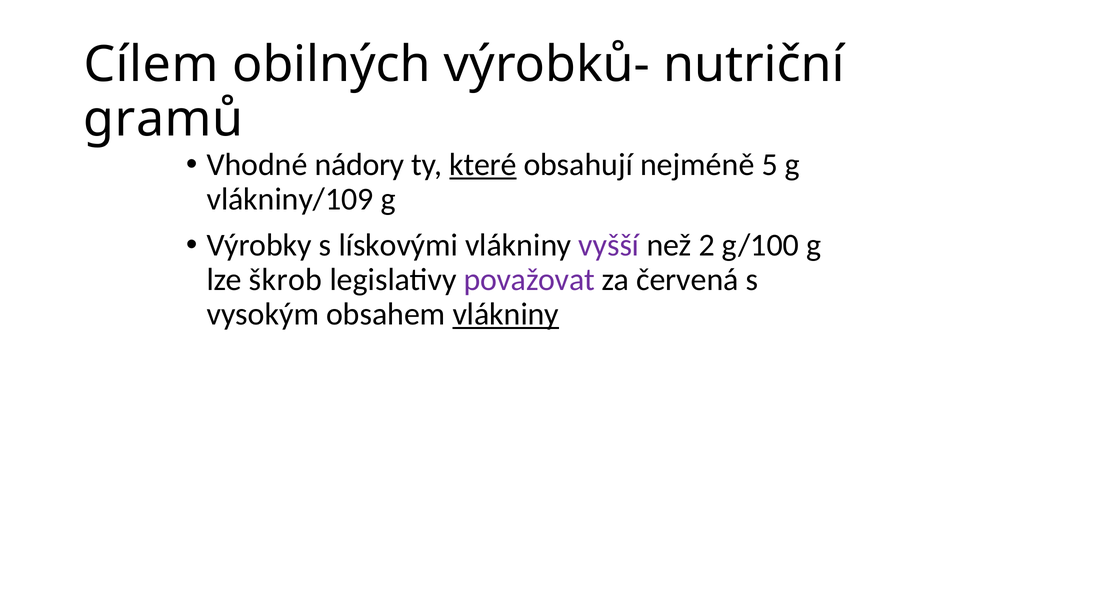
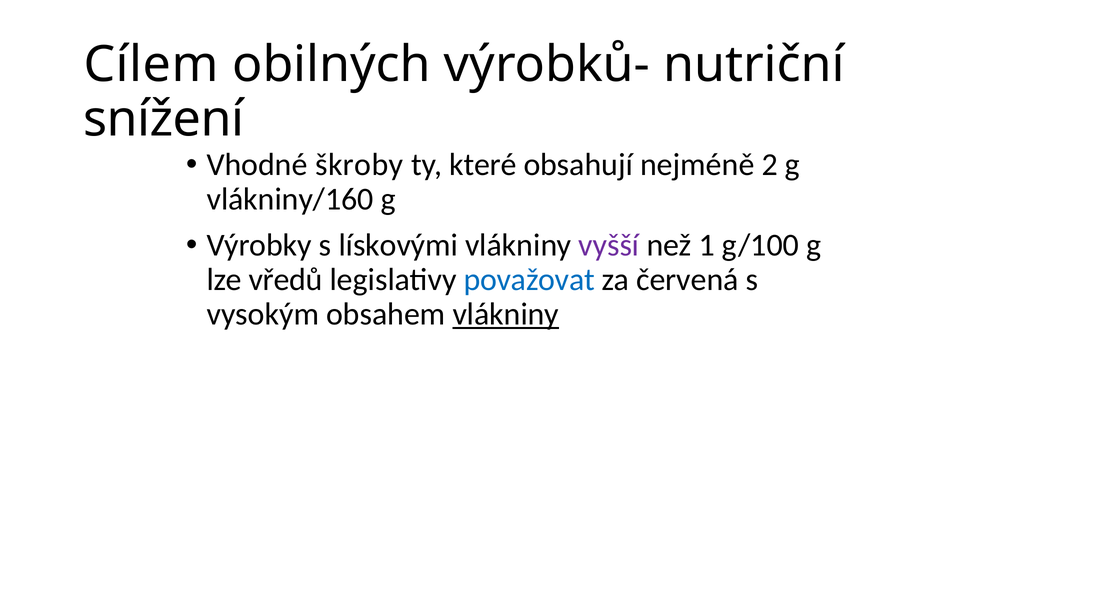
gramů: gramů -> snížení
nádory: nádory -> škroby
které underline: present -> none
5: 5 -> 2
vlákniny/109: vlákniny/109 -> vlákniny/160
2: 2 -> 1
škrob: škrob -> vředů
považovat colour: purple -> blue
